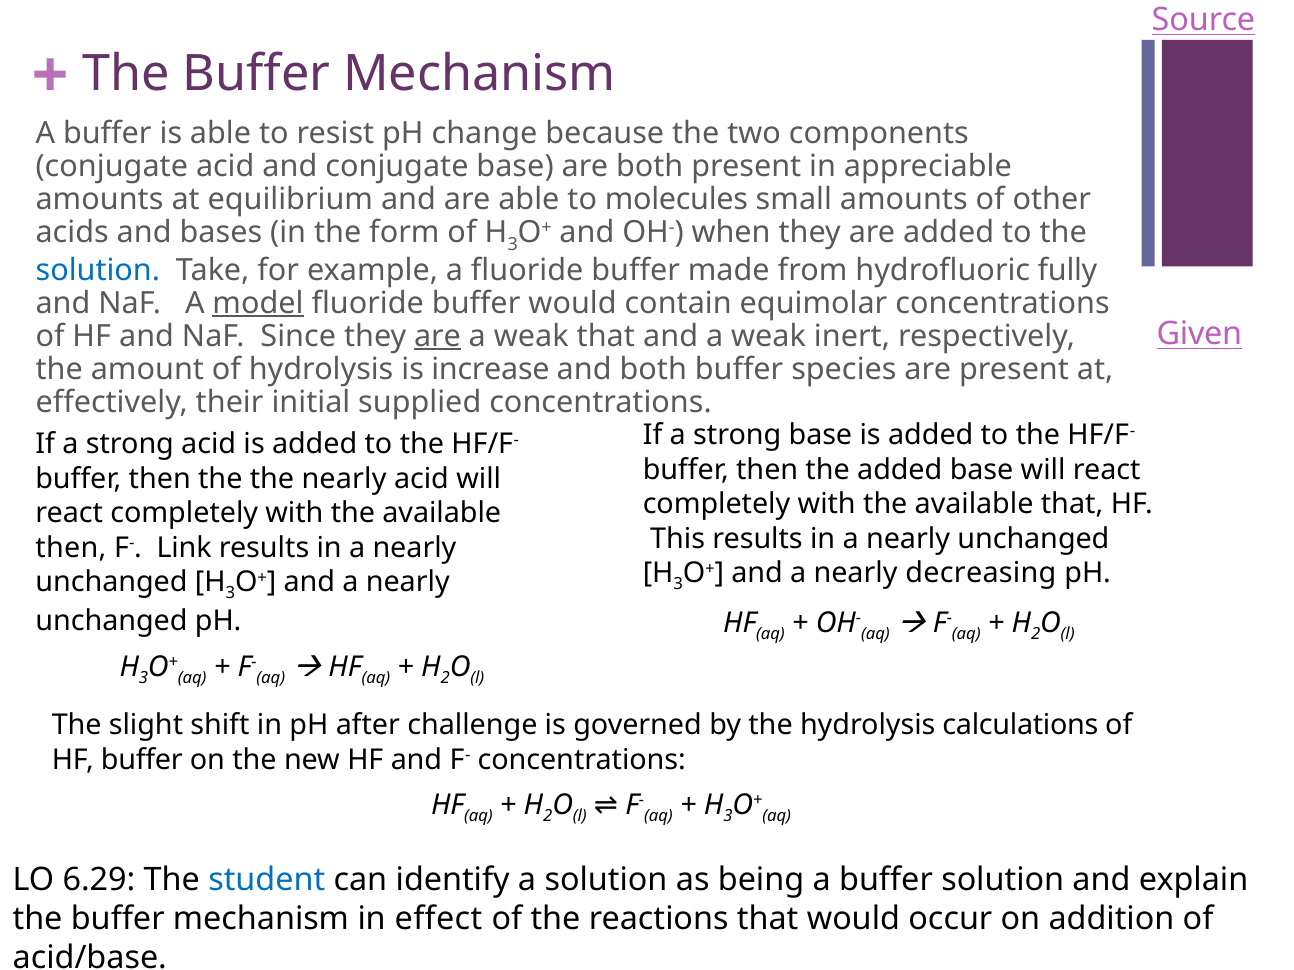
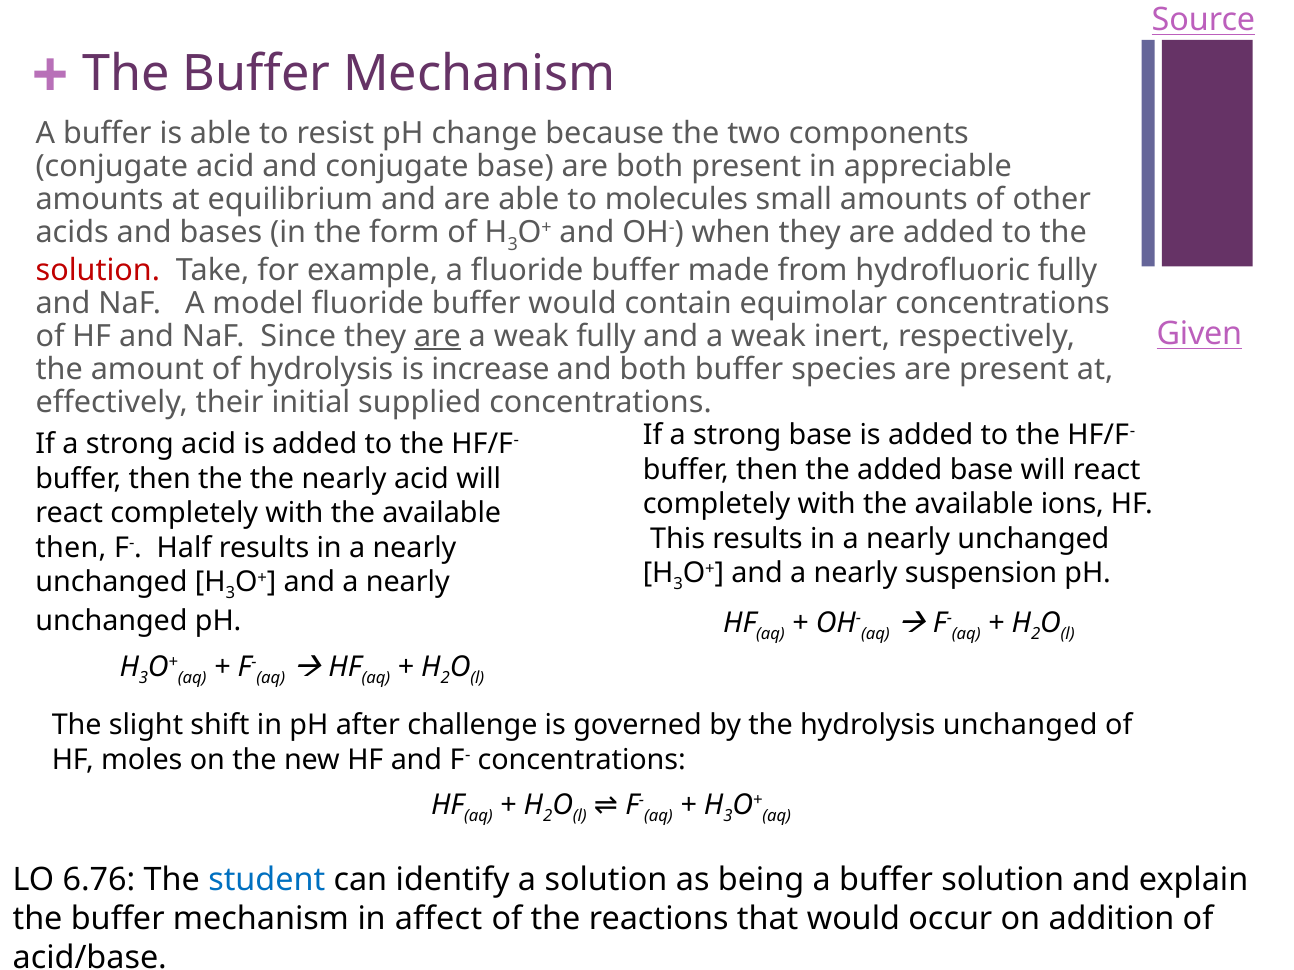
solution at (98, 270) colour: blue -> red
model underline: present -> none
weak that: that -> fully
available that: that -> ions
Link: Link -> Half
decreasing: decreasing -> suspension
hydrolysis calculations: calculations -> unchanged
HF buffer: buffer -> moles
6.29: 6.29 -> 6.76
effect: effect -> affect
